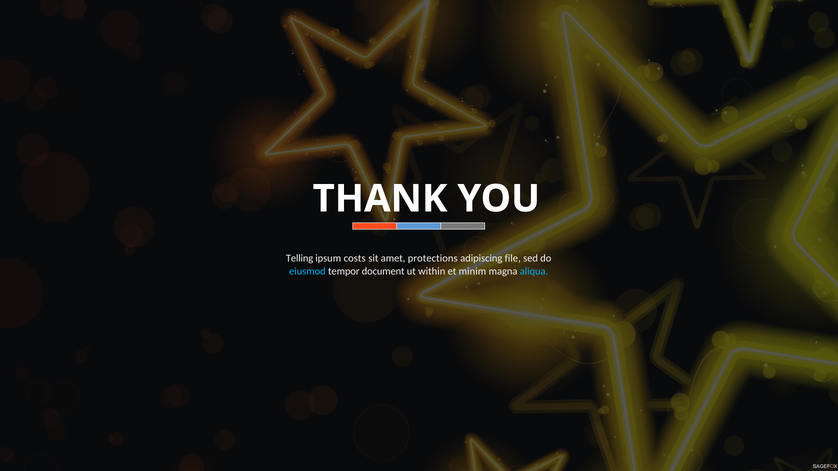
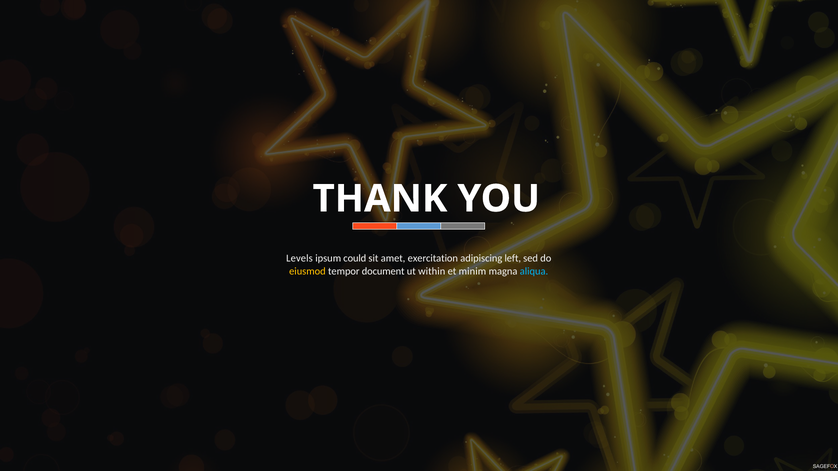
Telling: Telling -> Levels
costs: costs -> could
protections: protections -> exercitation
file: file -> left
eiusmod colour: light blue -> yellow
